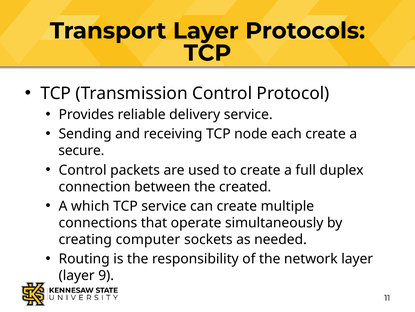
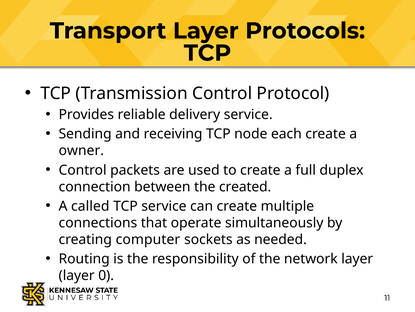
secure: secure -> owner
which: which -> called
9: 9 -> 0
